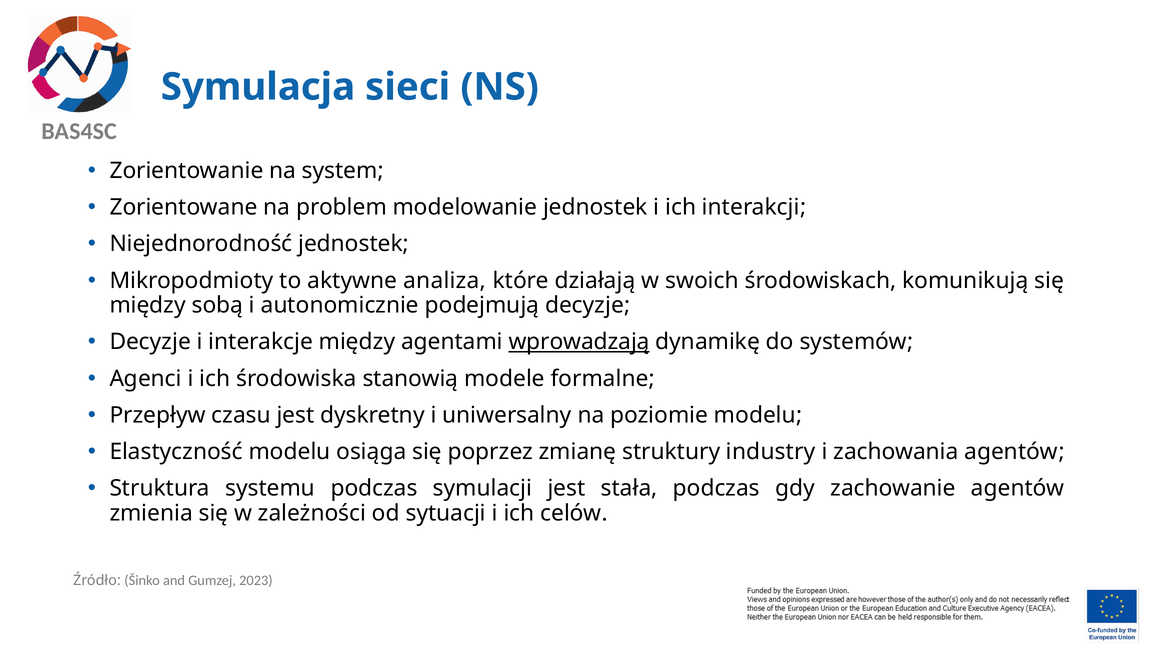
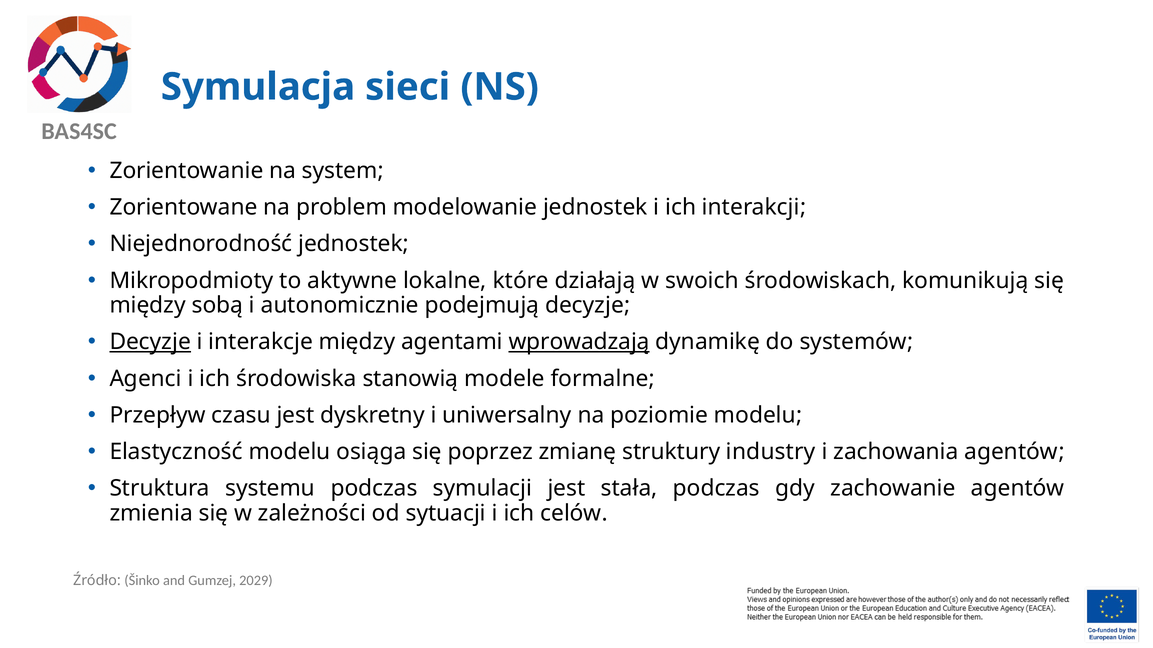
analiza: analiza -> lokalne
Decyzje at (150, 342) underline: none -> present
2023: 2023 -> 2029
